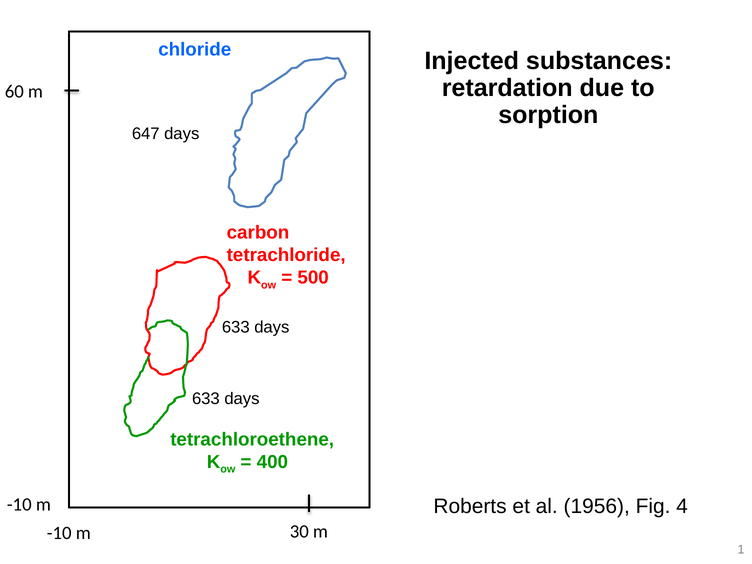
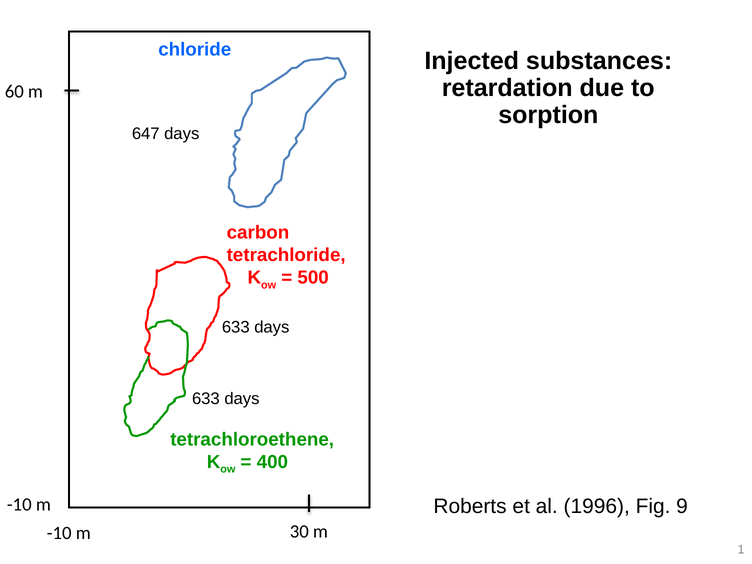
1956: 1956 -> 1996
4: 4 -> 9
